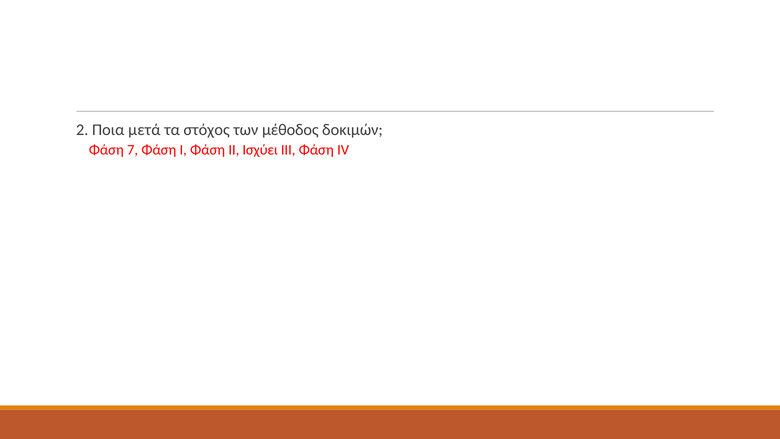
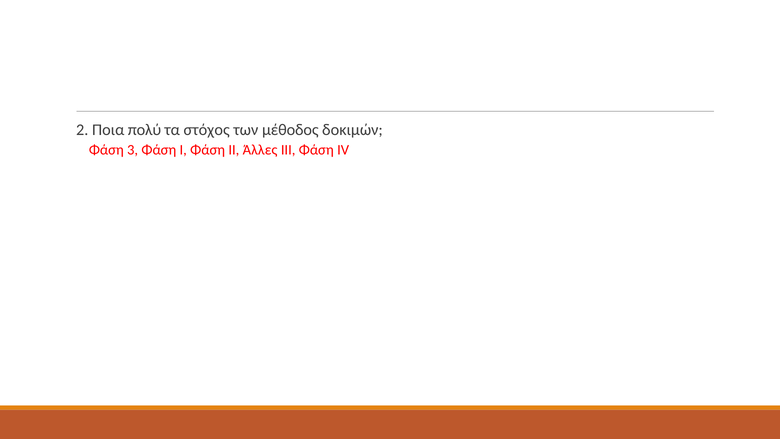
μετά: μετά -> πολύ
7: 7 -> 3
Ισχύει: Ισχύει -> Άλλες
